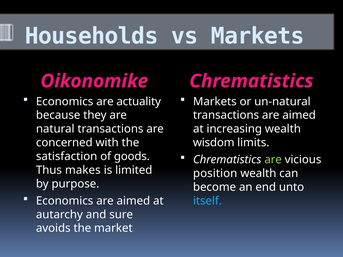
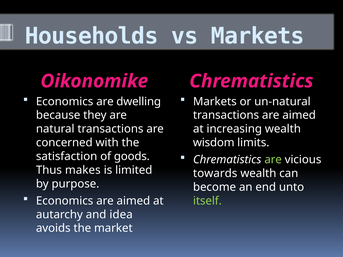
actuality: actuality -> dwelling
position: position -> towards
itself colour: light blue -> light green
sure: sure -> idea
